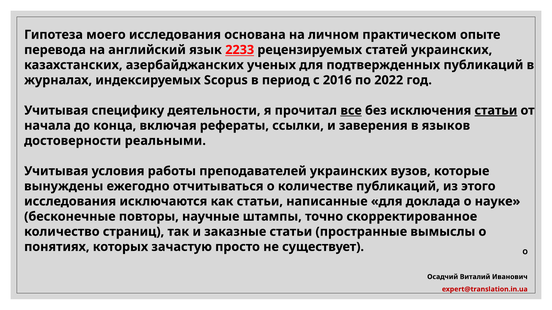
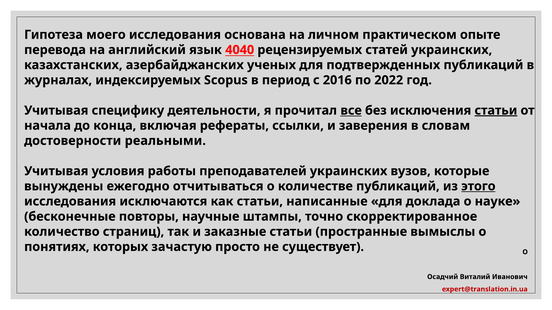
2233: 2233 -> 4040
языков: языков -> словам
этого underline: none -> present
